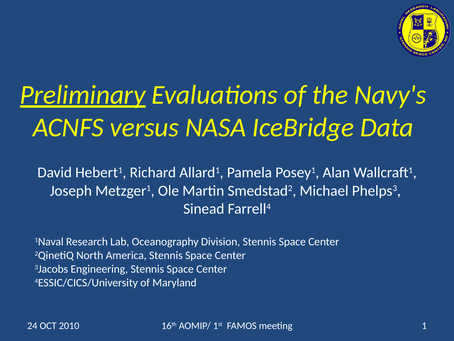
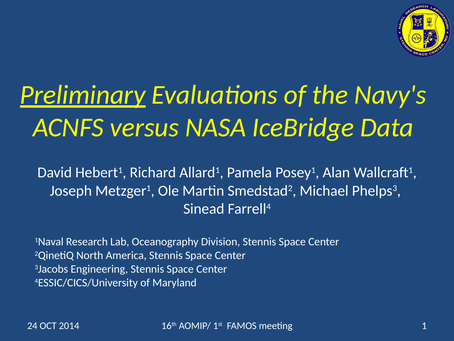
2010: 2010 -> 2014
